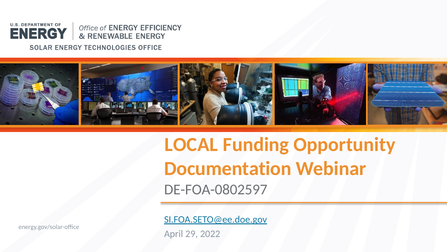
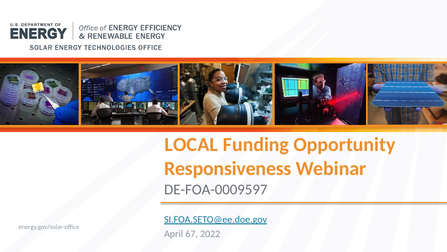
Documentation: Documentation -> Responsiveness
DE-FOA-0802597: DE-FOA-0802597 -> DE-FOA-0009597
29: 29 -> 67
